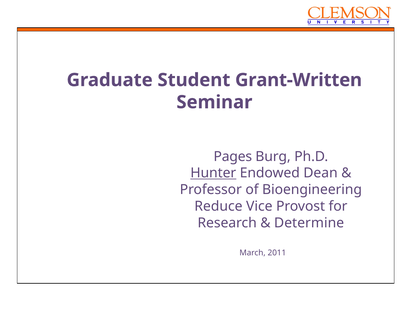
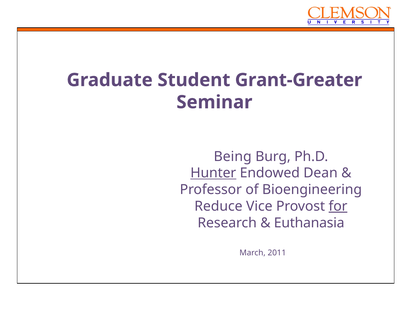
Grant-Written: Grant-Written -> Grant-Greater
Pages: Pages -> Being
for underline: none -> present
Determine: Determine -> Euthanasia
